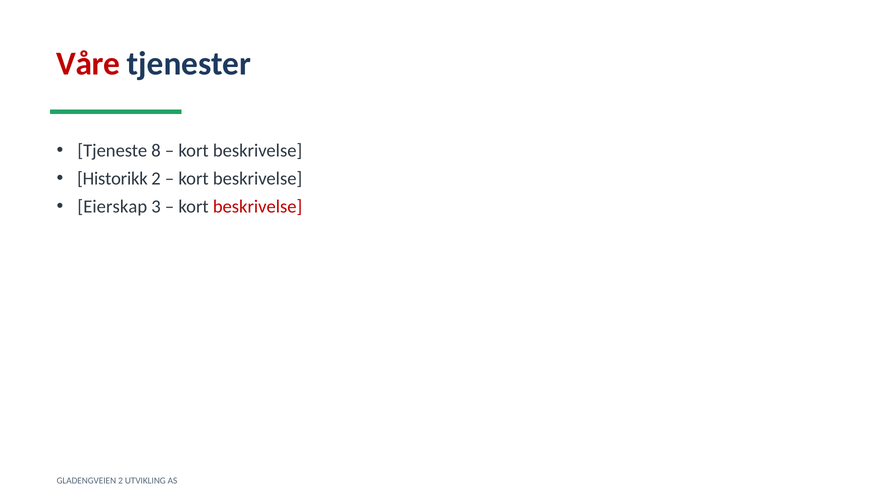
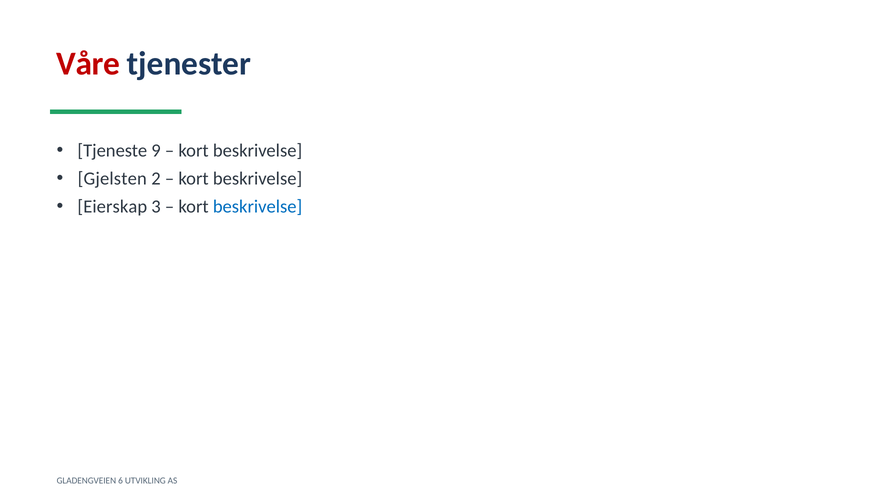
8: 8 -> 9
Historikk: Historikk -> Gjelsten
beskrivelse at (258, 206) colour: red -> blue
GLADENGVEIEN 2: 2 -> 6
